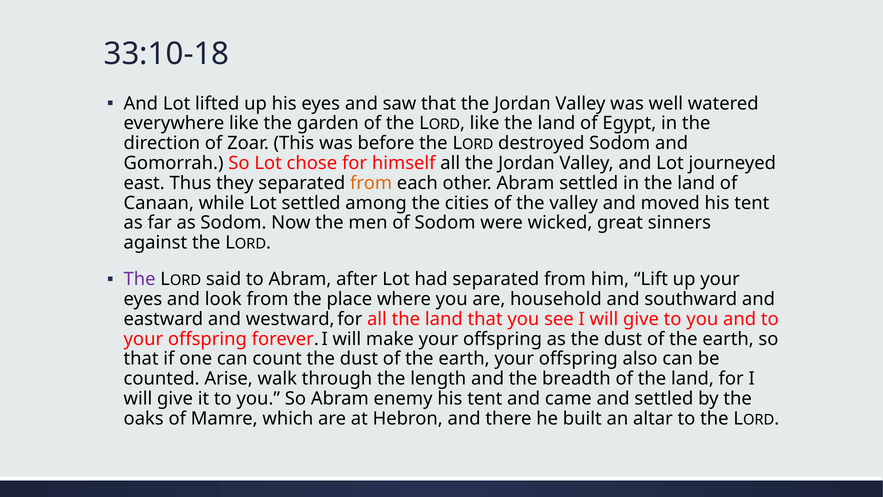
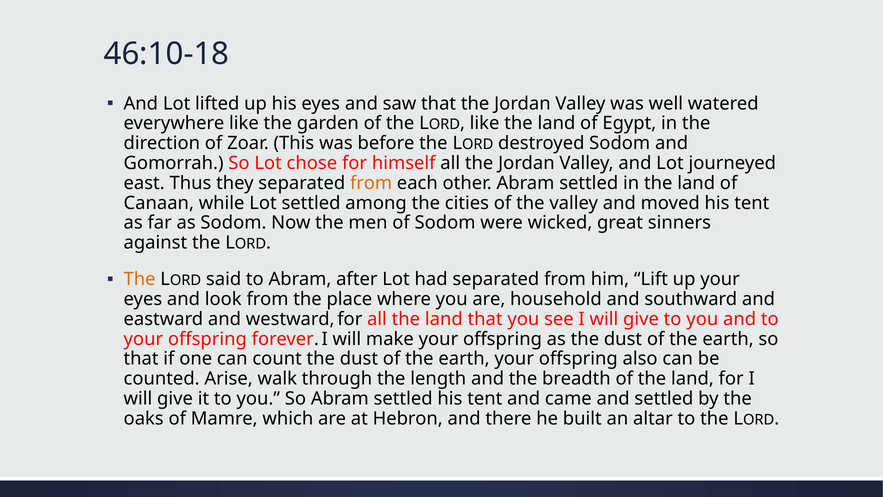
33:10-18: 33:10-18 -> 46:10-18
The at (140, 279) colour: purple -> orange
So Abram enemy: enemy -> settled
